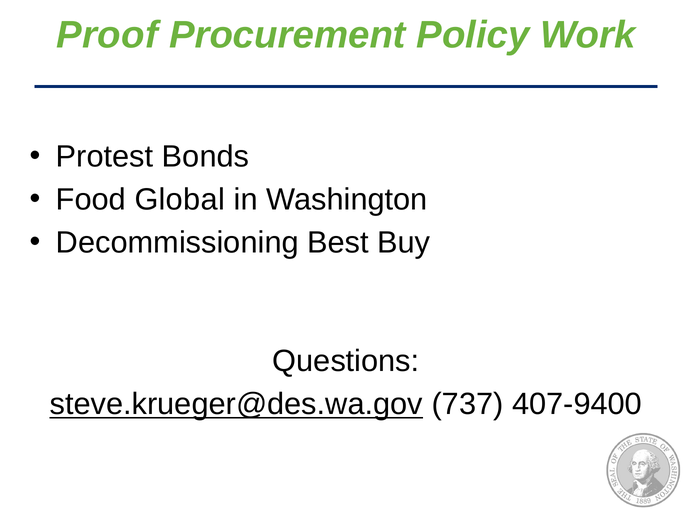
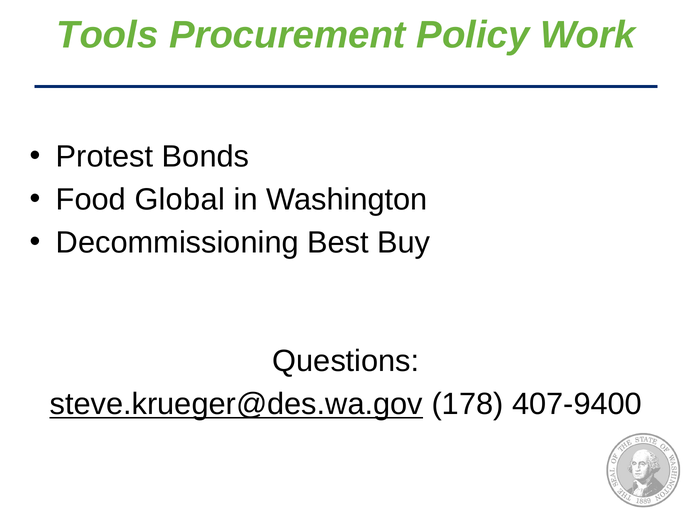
Proof: Proof -> Tools
737: 737 -> 178
